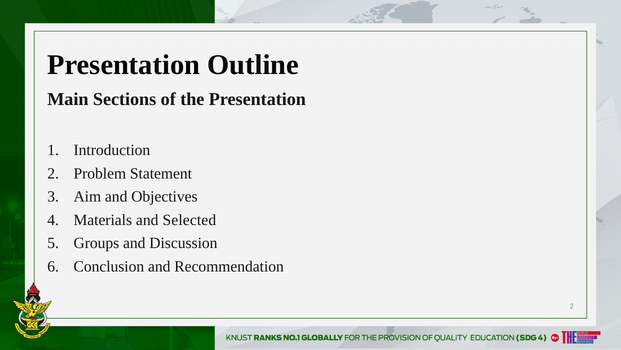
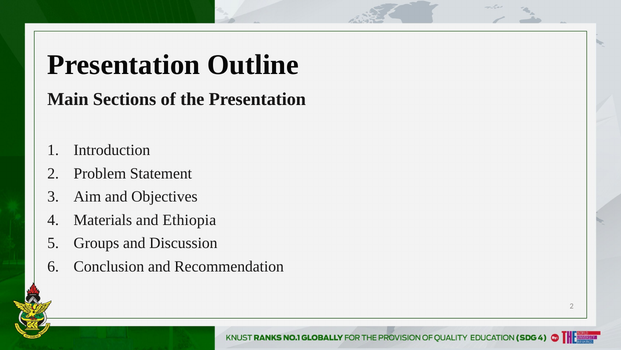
Selected: Selected -> Ethiopia
